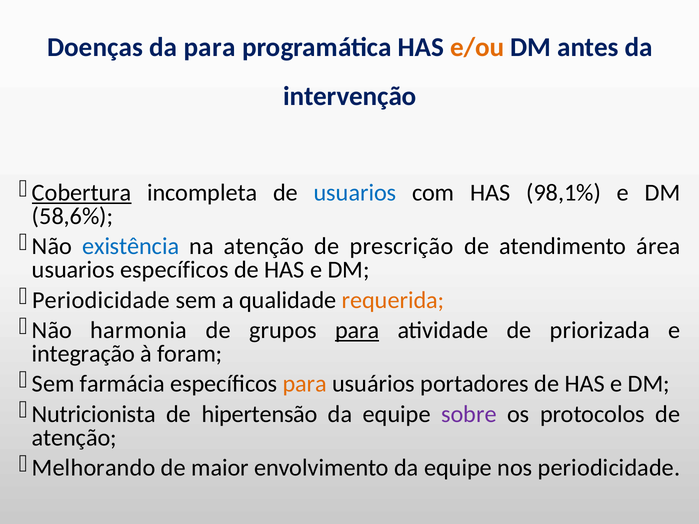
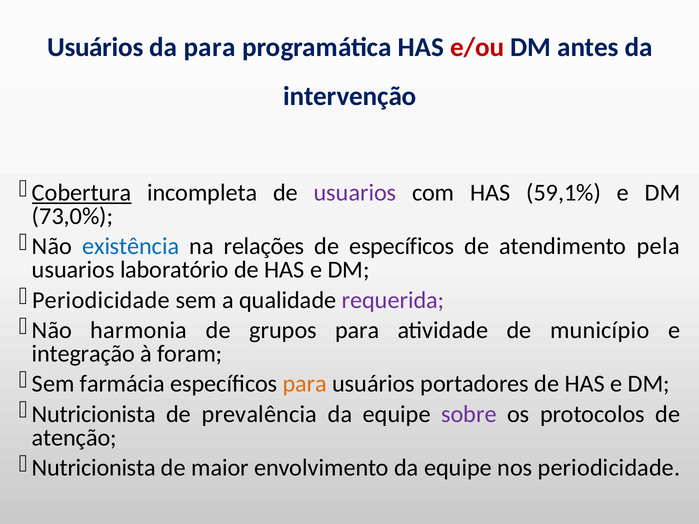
Doenças at (95, 48): Doenças -> Usuários
e/ou colour: orange -> red
usuarios at (355, 193) colour: blue -> purple
98,1%: 98,1% -> 59,1%
58,6%: 58,6% -> 73,0%
na atenção: atenção -> relações
de prescrição: prescrição -> específicos
área: área -> pela
usuarios específicos: específicos -> laboratório
requerida colour: orange -> purple
para at (357, 330) underline: present -> none
priorizada: priorizada -> município
hipertensão: hipertensão -> prevalência
Melhorando at (94, 468): Melhorando -> Nutricionista
